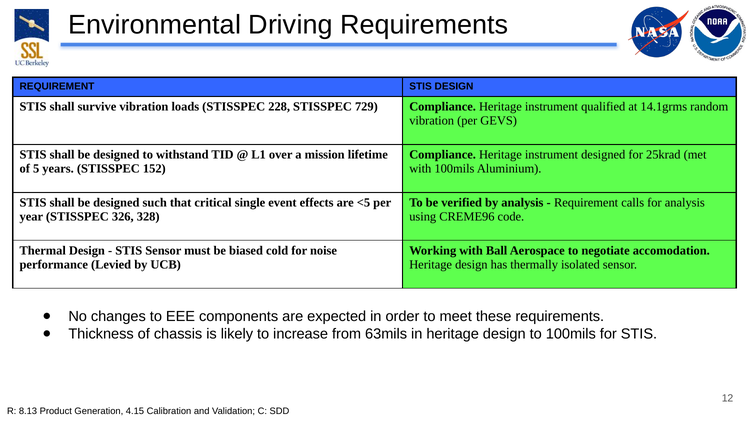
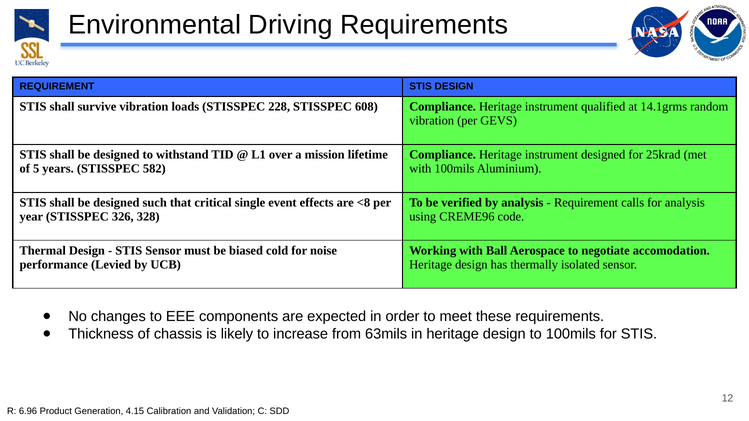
729: 729 -> 608
152: 152 -> 582
<5: <5 -> <8
8.13: 8.13 -> 6.96
